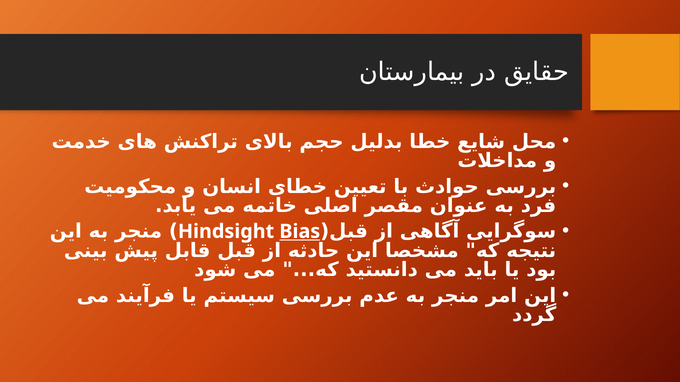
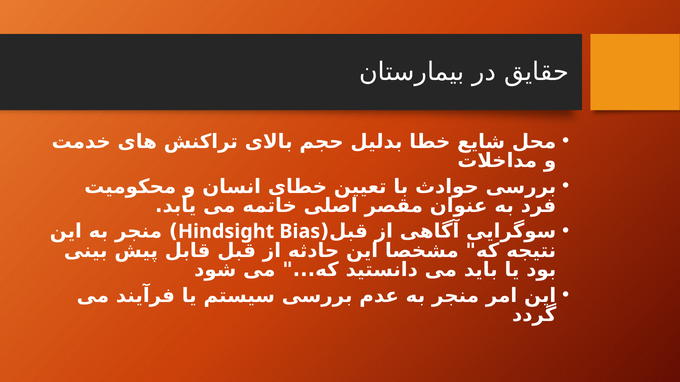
Bias underline: present -> none
